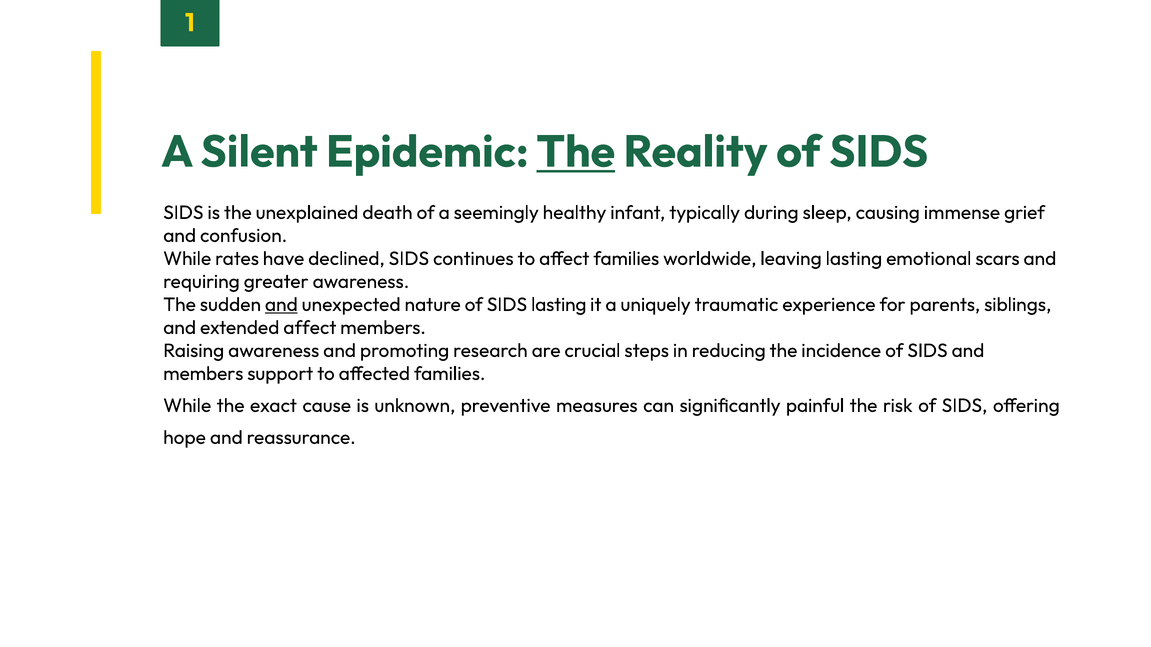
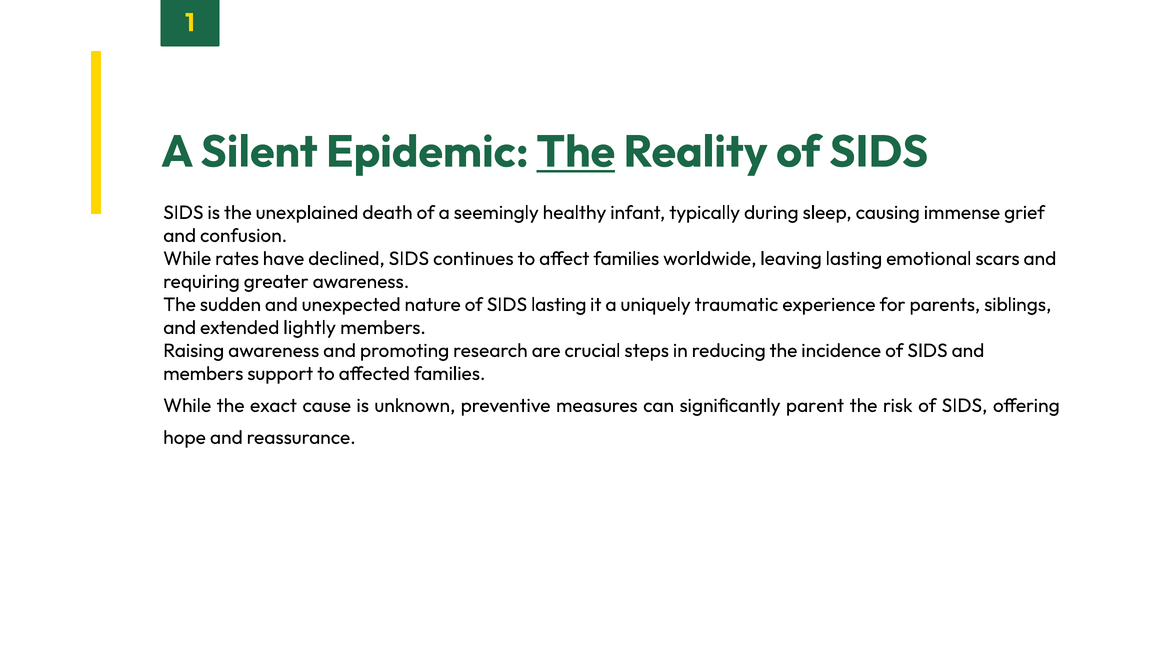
and at (281, 305) underline: present -> none
extended affect: affect -> lightly
painful: painful -> parent
